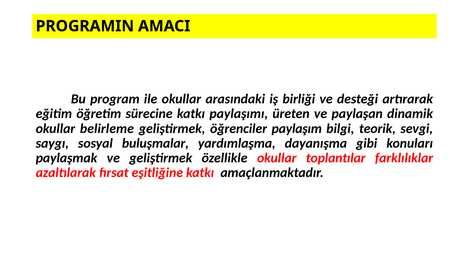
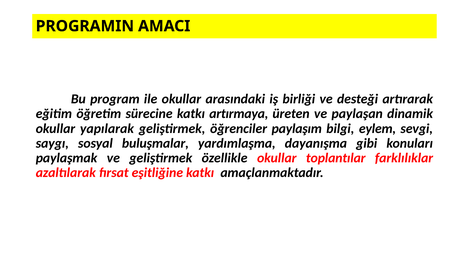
paylaşımı: paylaşımı -> artırmaya
belirleme: belirleme -> yapılarak
teorik: teorik -> eylem
